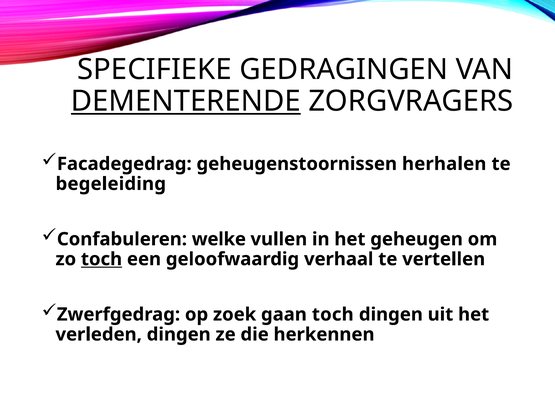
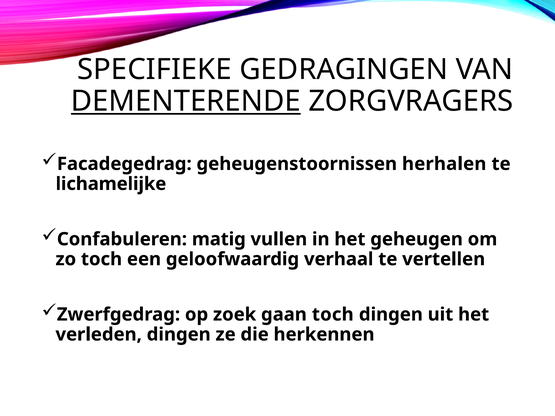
begeleiding: begeleiding -> lichamelijke
welke: welke -> matig
toch at (102, 259) underline: present -> none
